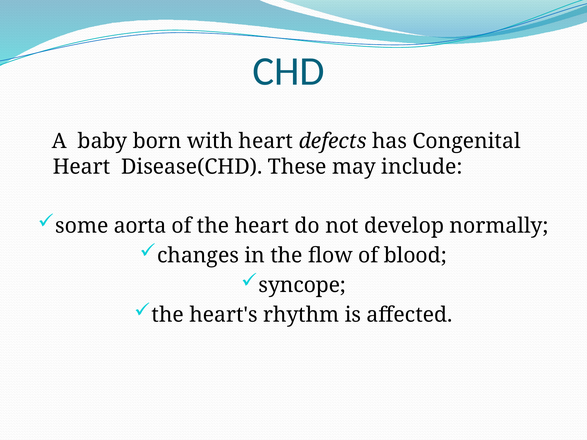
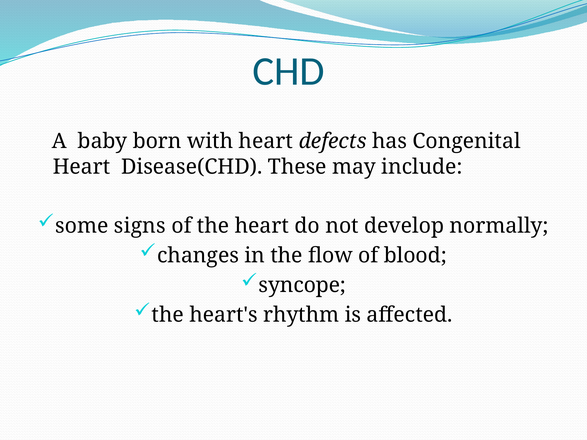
aorta: aorta -> signs
